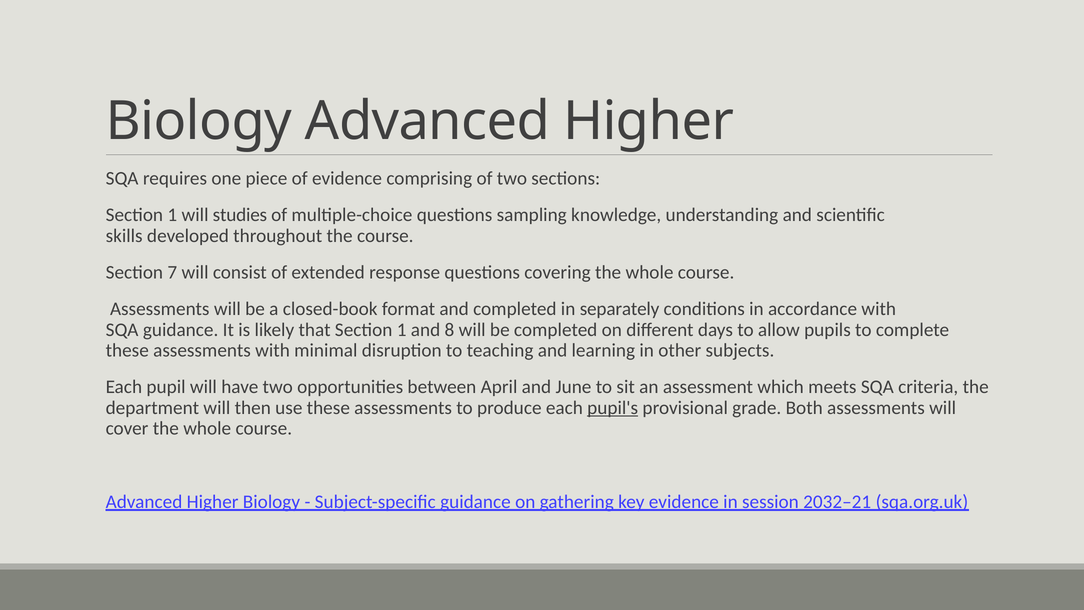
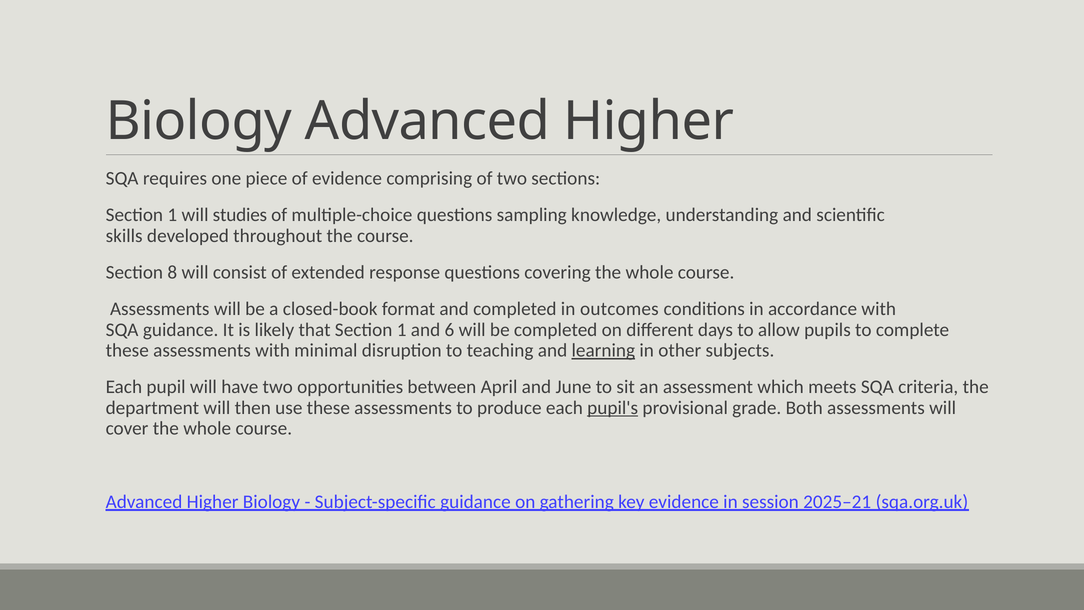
7: 7 -> 8
separately: separately -> outcomes
8: 8 -> 6
learning underline: none -> present
2032–21: 2032–21 -> 2025–21
